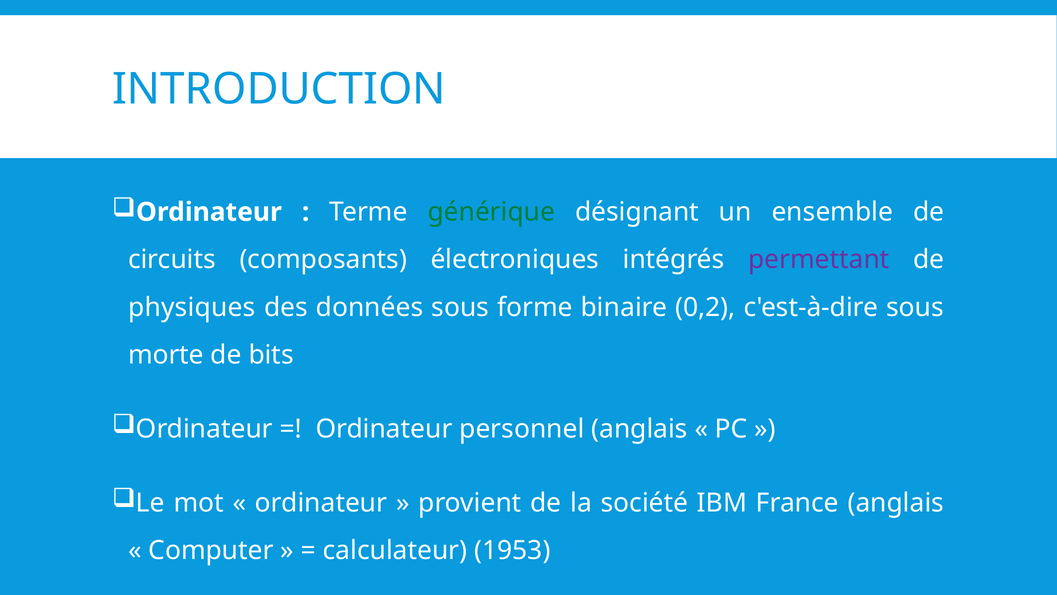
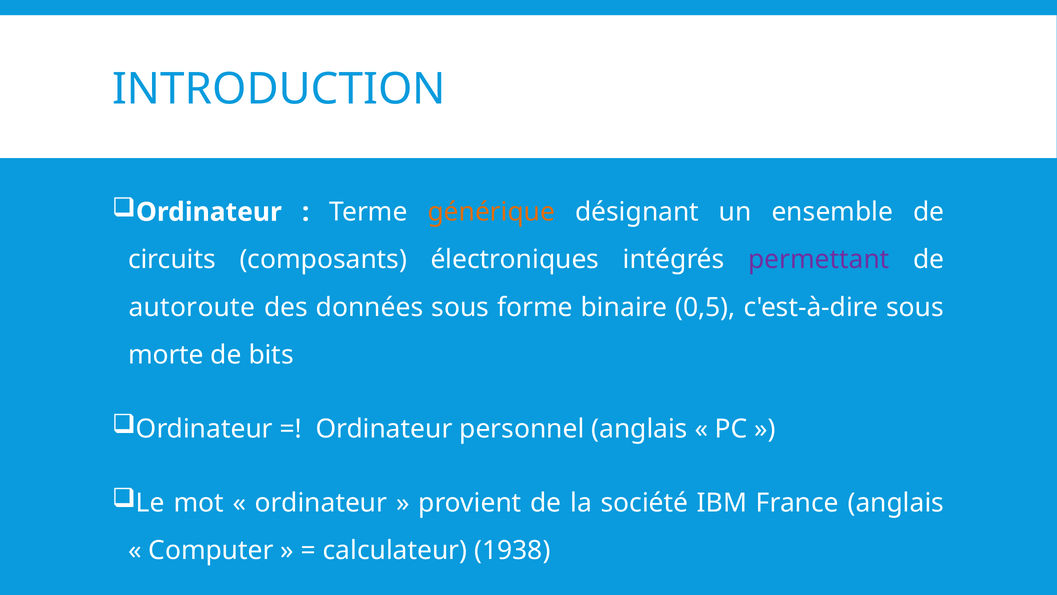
générique colour: green -> orange
physiques: physiques -> autoroute
0,2: 0,2 -> 0,5
1953: 1953 -> 1938
